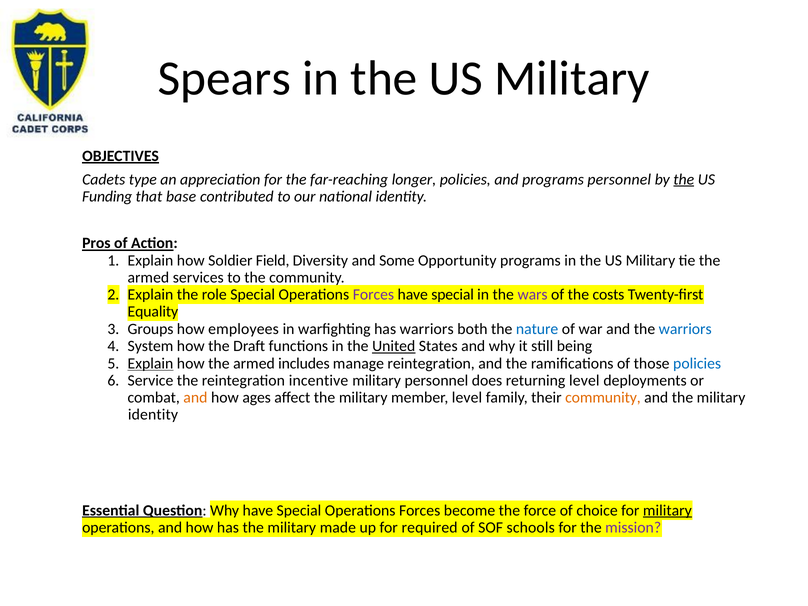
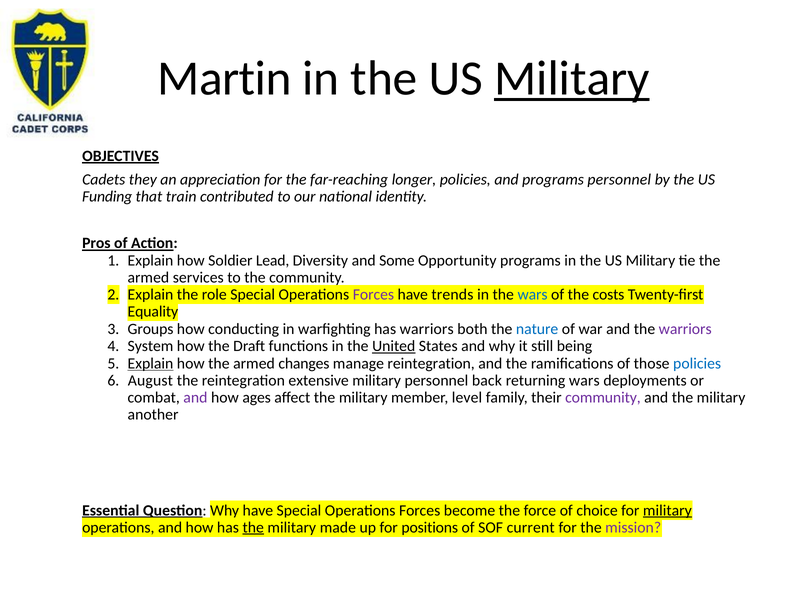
Spears: Spears -> Martin
Military at (572, 78) underline: none -> present
type: type -> they
the at (684, 179) underline: present -> none
base: base -> train
Field: Field -> Lead
special at (453, 295): special -> trends
wars at (533, 295) colour: purple -> blue
employees: employees -> conducting
warriors at (685, 329) colour: blue -> purple
includes: includes -> changes
Service: Service -> August
incentive: incentive -> extensive
does: does -> back
returning level: level -> wars
and at (195, 398) colour: orange -> purple
community at (603, 398) colour: orange -> purple
identity at (153, 415): identity -> another
the at (253, 527) underline: none -> present
required: required -> positions
schools: schools -> current
